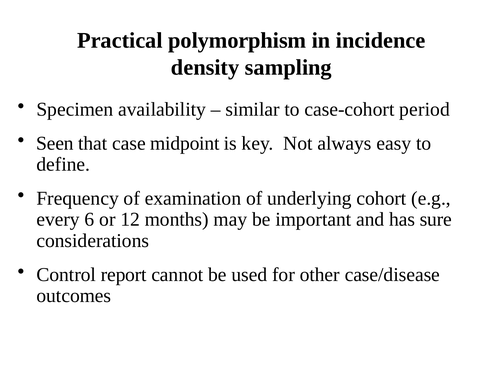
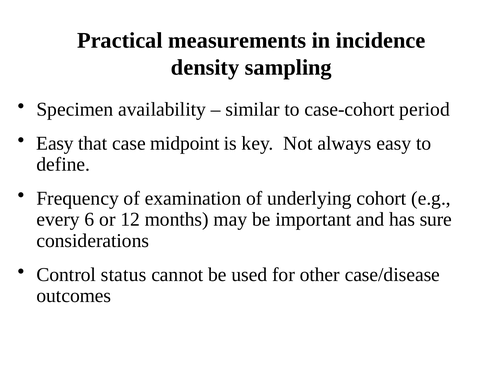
polymorphism: polymorphism -> measurements
Seen at (55, 143): Seen -> Easy
report: report -> status
